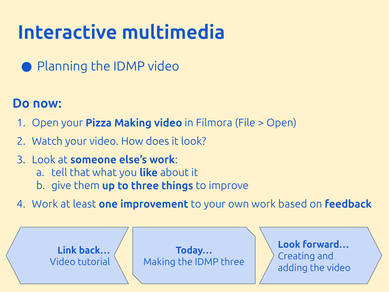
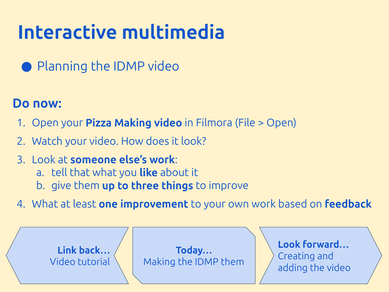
Work at (45, 204): Work -> What
IDMP three: three -> them
